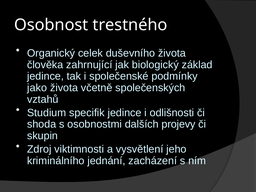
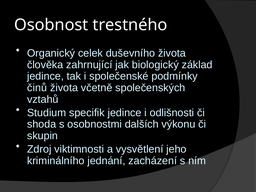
jako: jako -> činů
projevy: projevy -> výkonu
